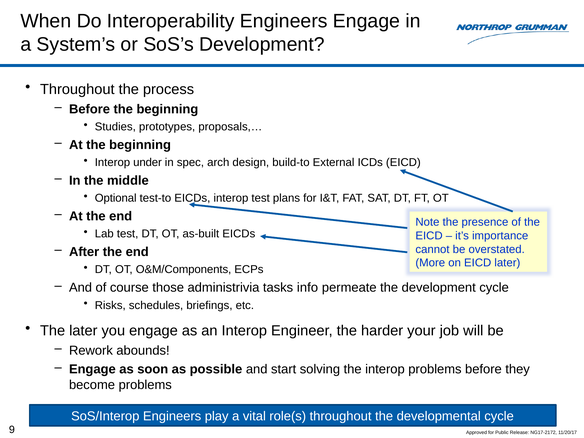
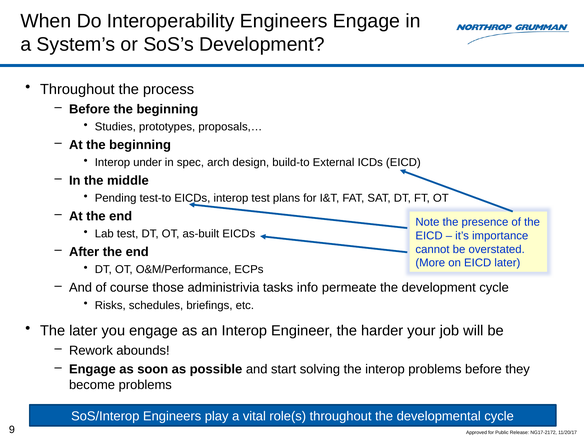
Optional: Optional -> Pending
O&M/Components: O&M/Components -> O&M/Performance
